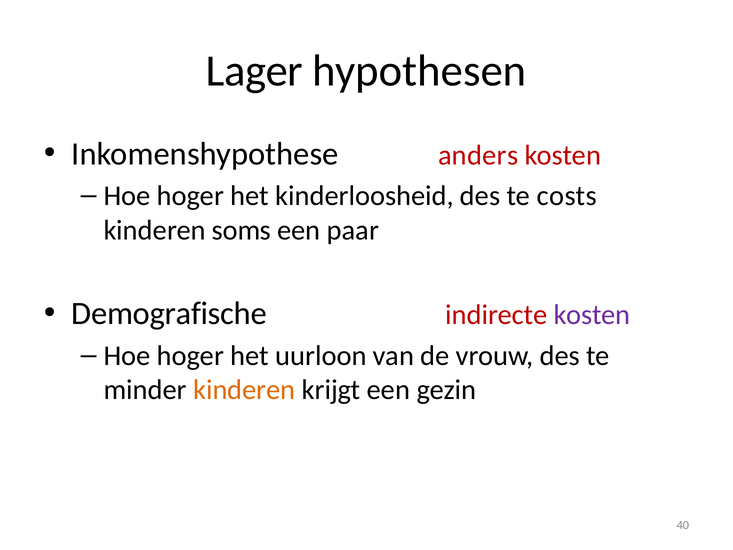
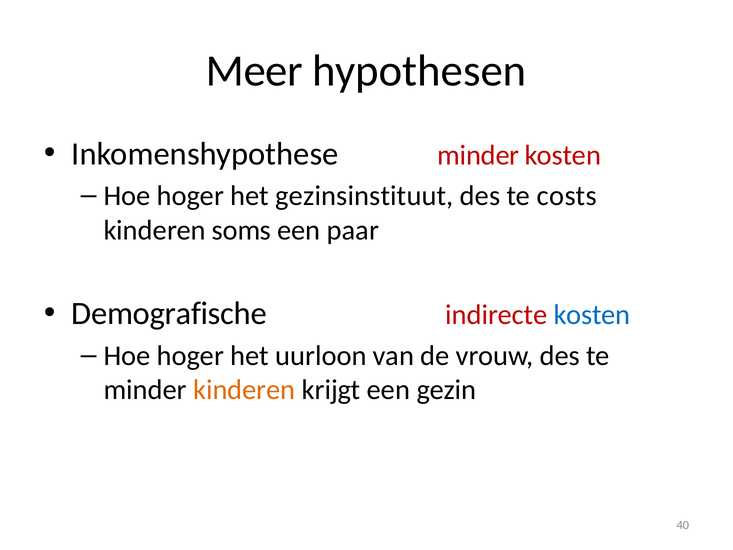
Lager: Lager -> Meer
Inkomenshypothese anders: anders -> minder
kinderloosheid: kinderloosheid -> gezinsinstituut
kosten at (592, 315) colour: purple -> blue
